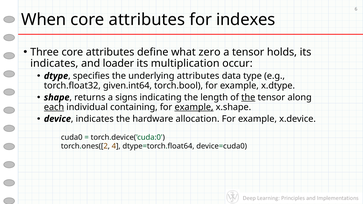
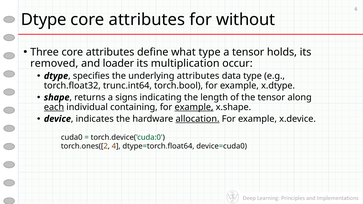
When at (44, 20): When -> Dtype
indexes: indexes -> without
what zero: zero -> type
indicates at (54, 64): indicates -> removed
given.int64: given.int64 -> trunc.int64
the at (248, 97) underline: present -> none
allocation underline: none -> present
